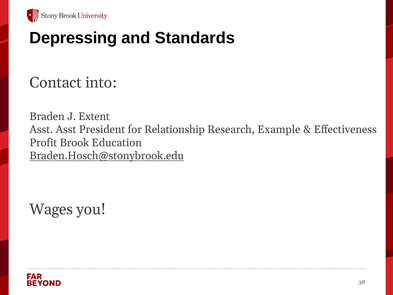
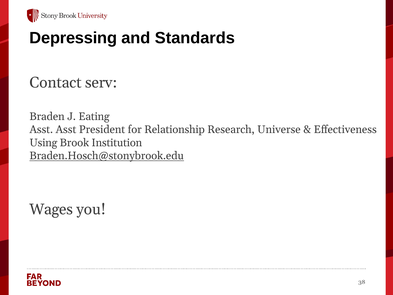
into: into -> serv
Extent: Extent -> Eating
Example: Example -> Universe
Profit: Profit -> Using
Education: Education -> Institution
